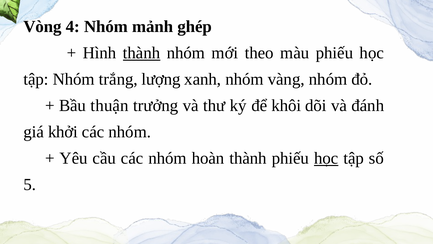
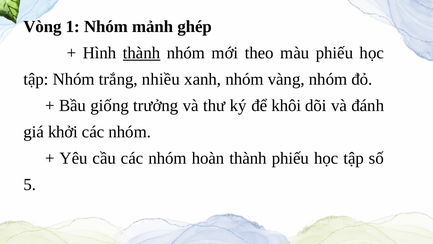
4: 4 -> 1
lượng: lượng -> nhiều
thuận: thuận -> giống
học at (326, 158) underline: present -> none
